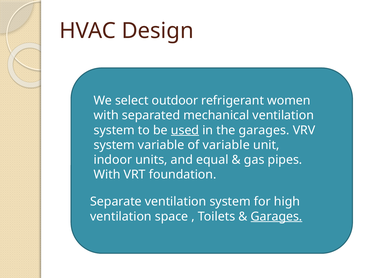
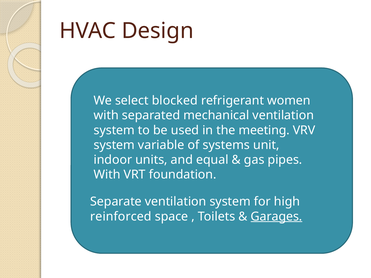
outdoor: outdoor -> blocked
used underline: present -> none
the garages: garages -> meeting
of variable: variable -> systems
ventilation at (121, 217): ventilation -> reinforced
